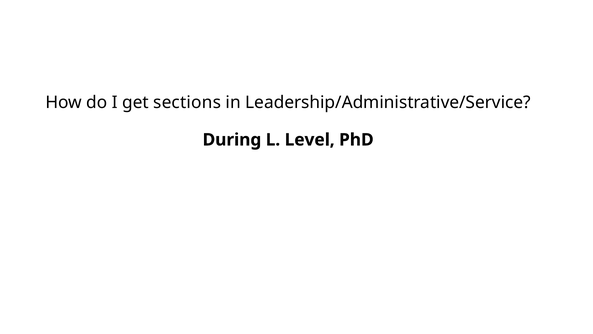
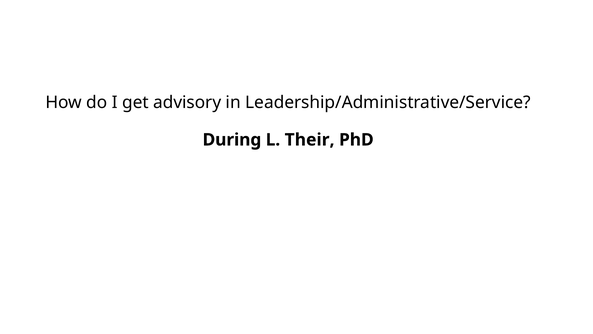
sections: sections -> advisory
Level: Level -> Their
